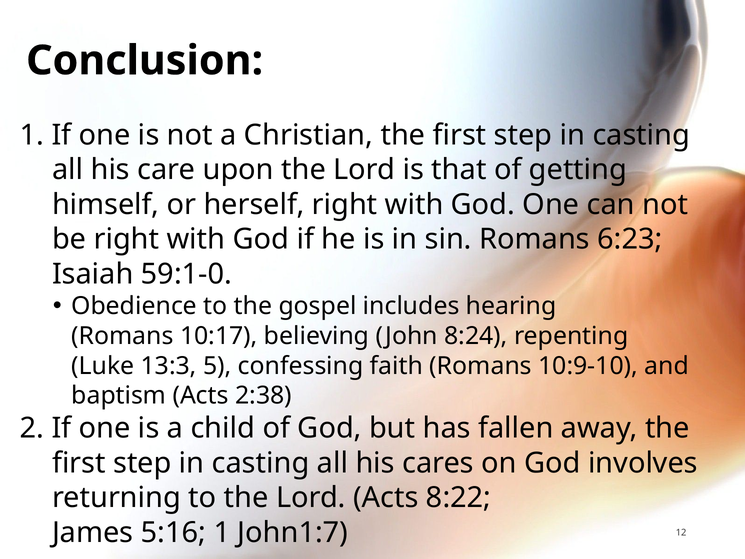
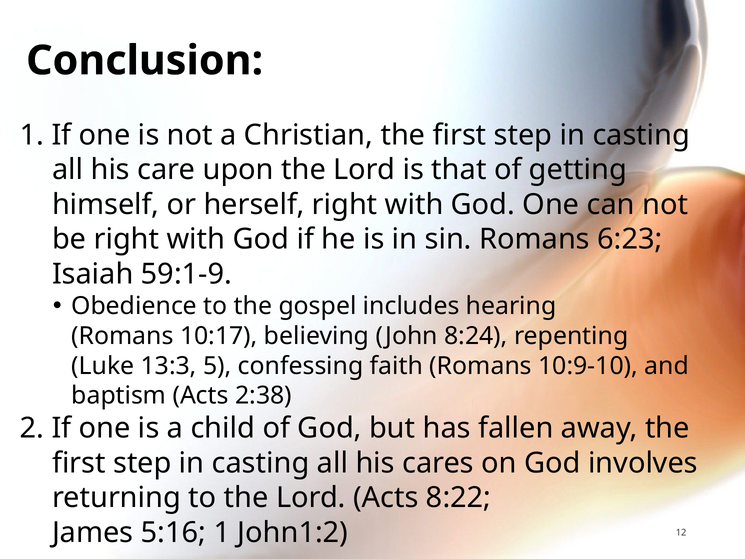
59:1-0: 59:1-0 -> 59:1-9
John1:7: John1:7 -> John1:2
